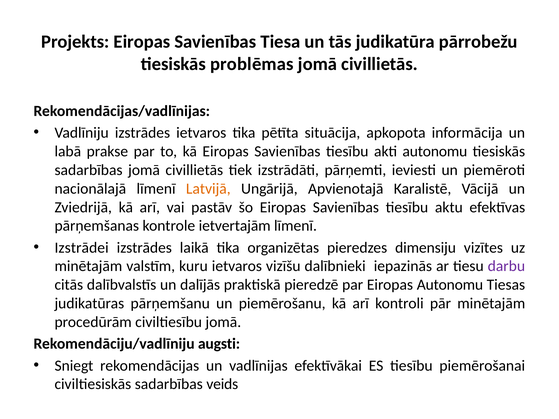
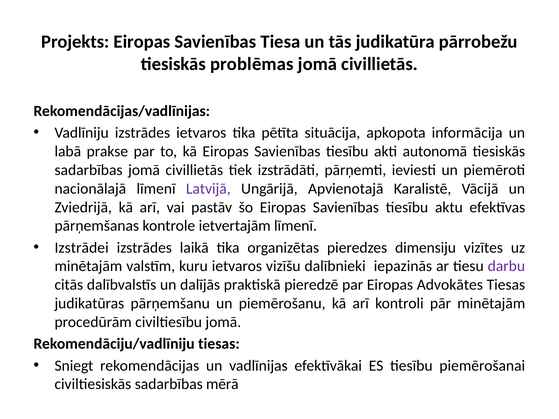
akti autonomu: autonomu -> autonomā
Latvijā colour: orange -> purple
Eiropas Autonomu: Autonomu -> Advokātes
Rekomendāciju/vadlīniju augsti: augsti -> tiesas
veids: veids -> mērā
